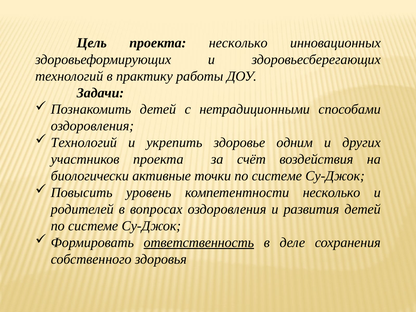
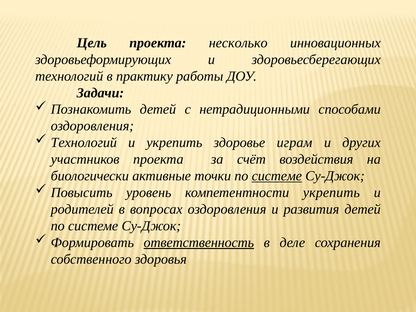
одним: одним -> играм
системе at (277, 176) underline: none -> present
компетентности несколько: несколько -> укрепить
